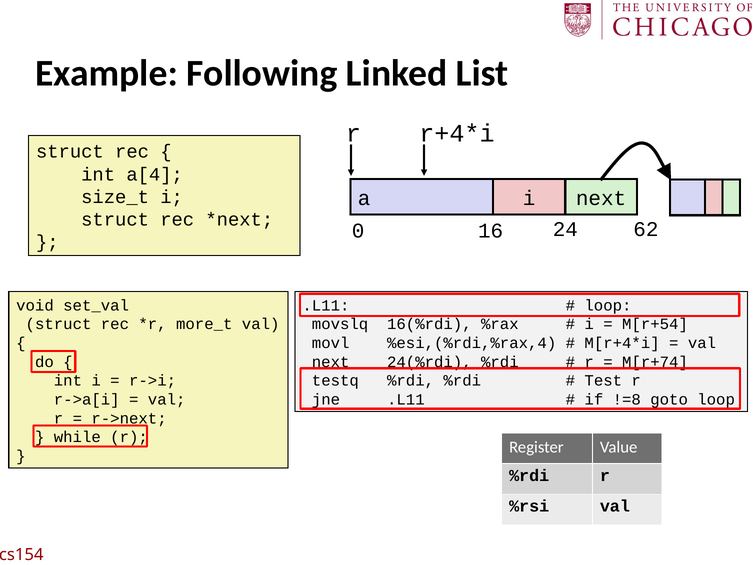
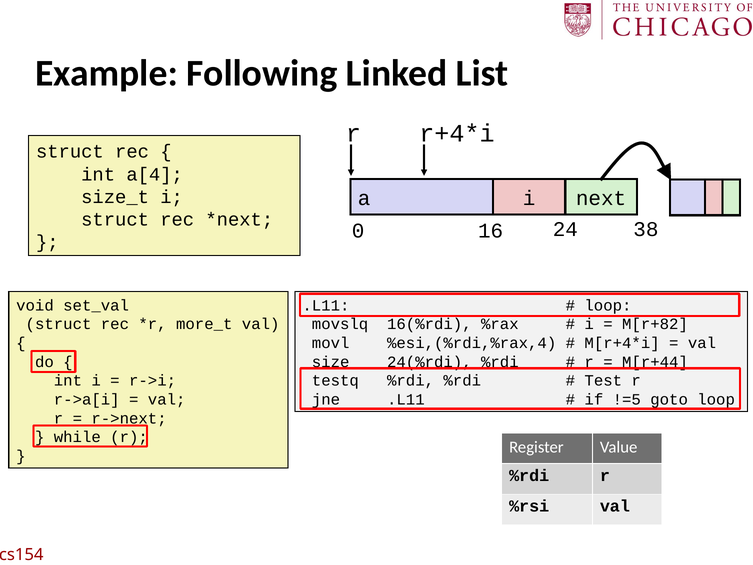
62: 62 -> 38
M[r+54: M[r+54 -> M[r+82
next at (331, 362): next -> size
M[r+74: M[r+74 -> M[r+44
!=8: !=8 -> !=5
